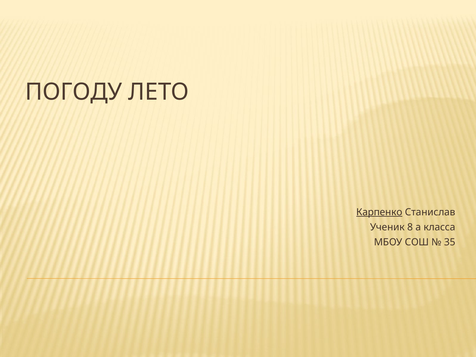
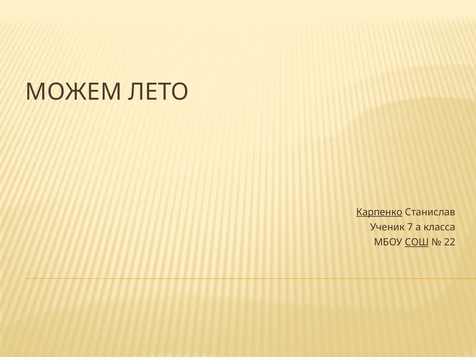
ПОГОДУ: ПОГОДУ -> МОЖЕМ
8: 8 -> 7
СОШ underline: none -> present
35: 35 -> 22
